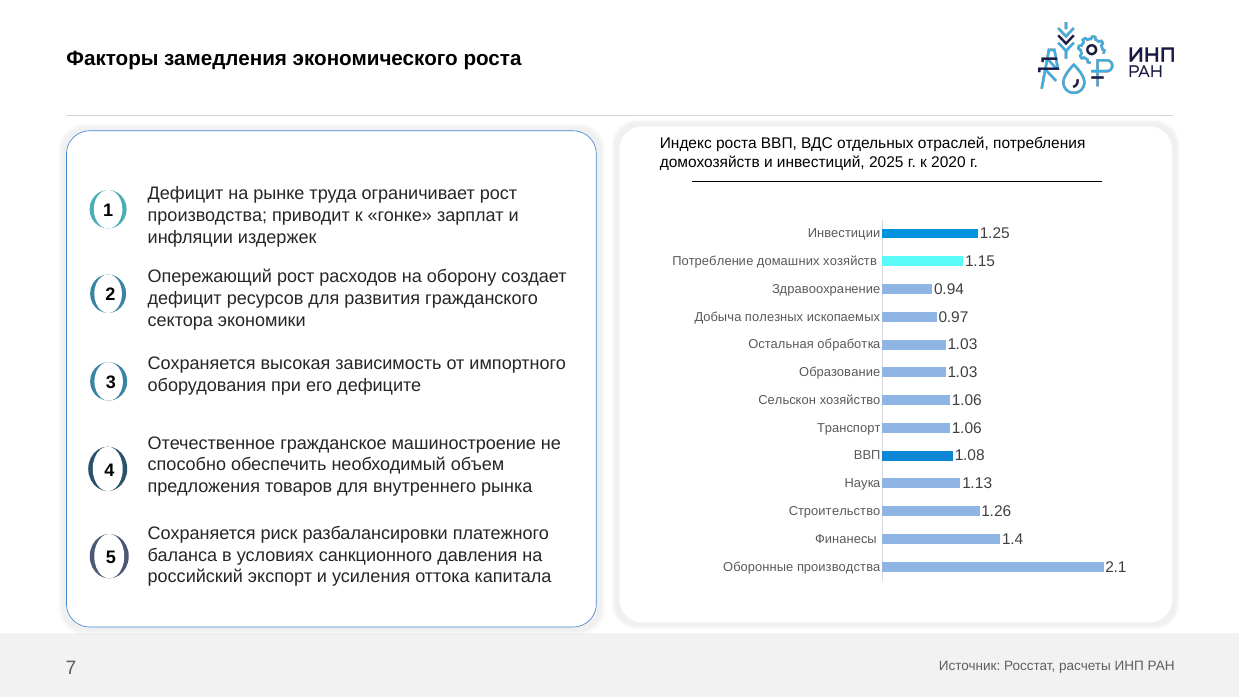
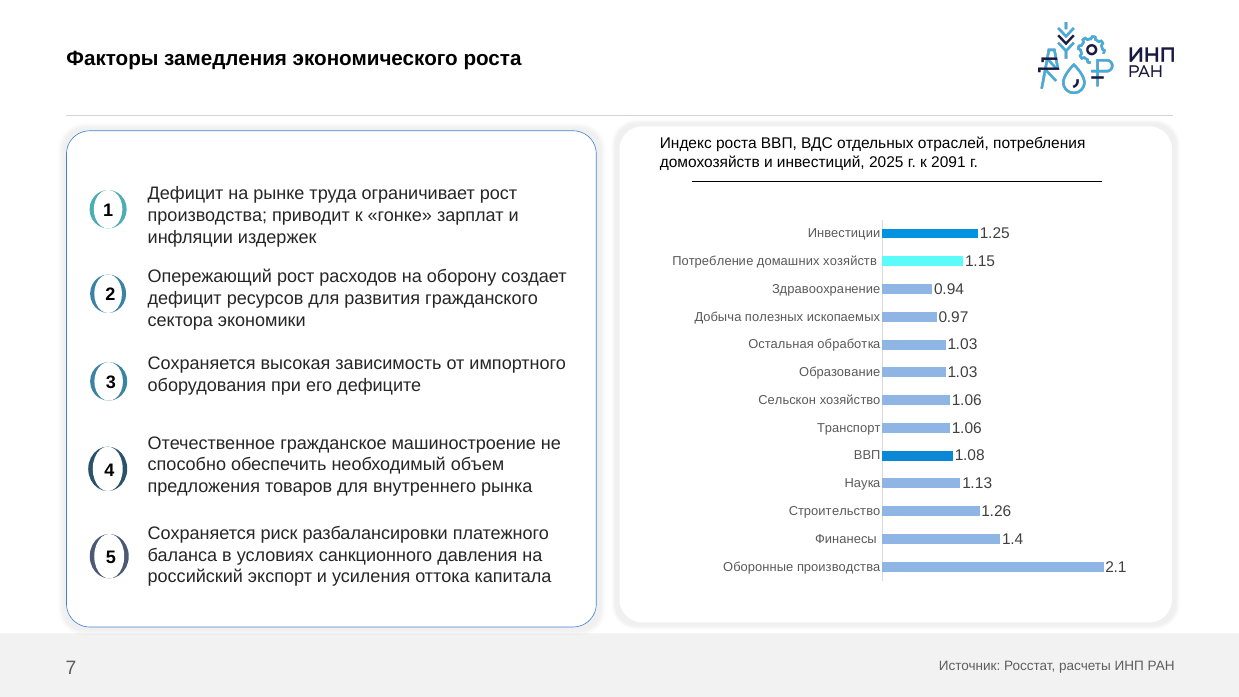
2020: 2020 -> 2091
